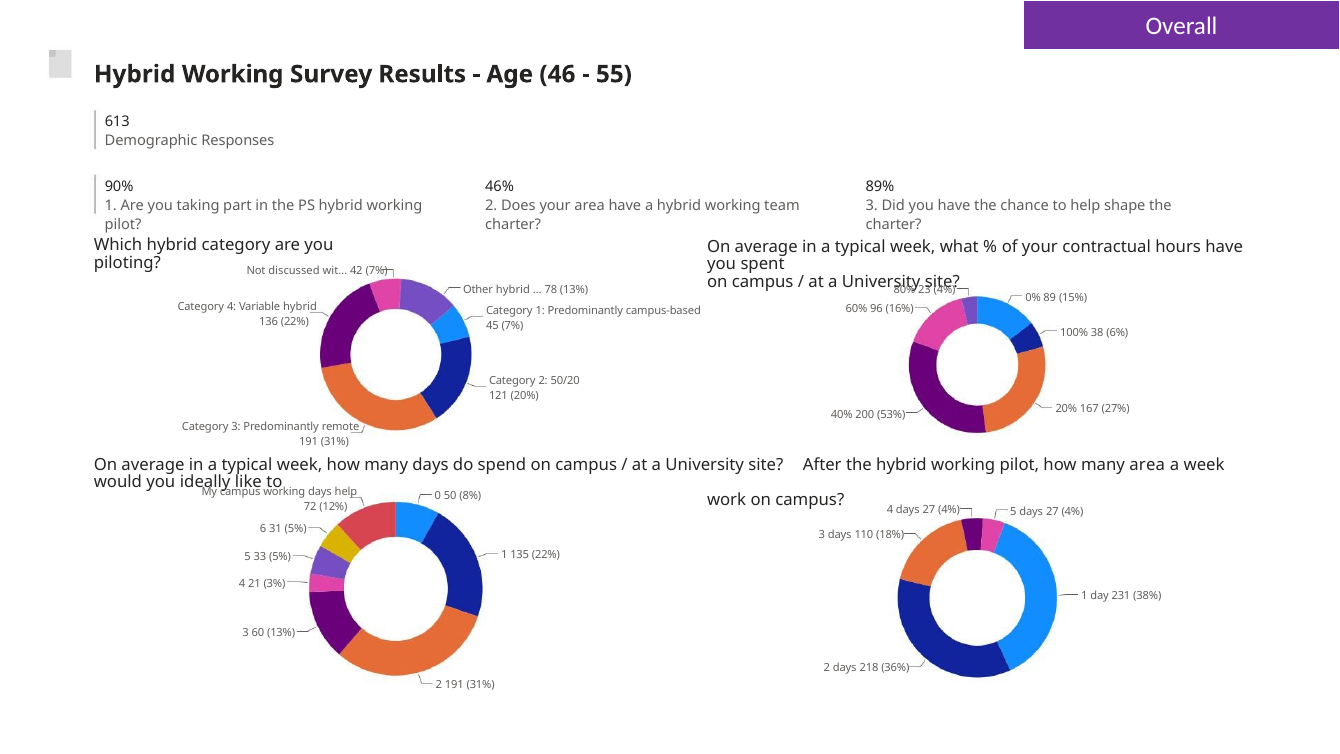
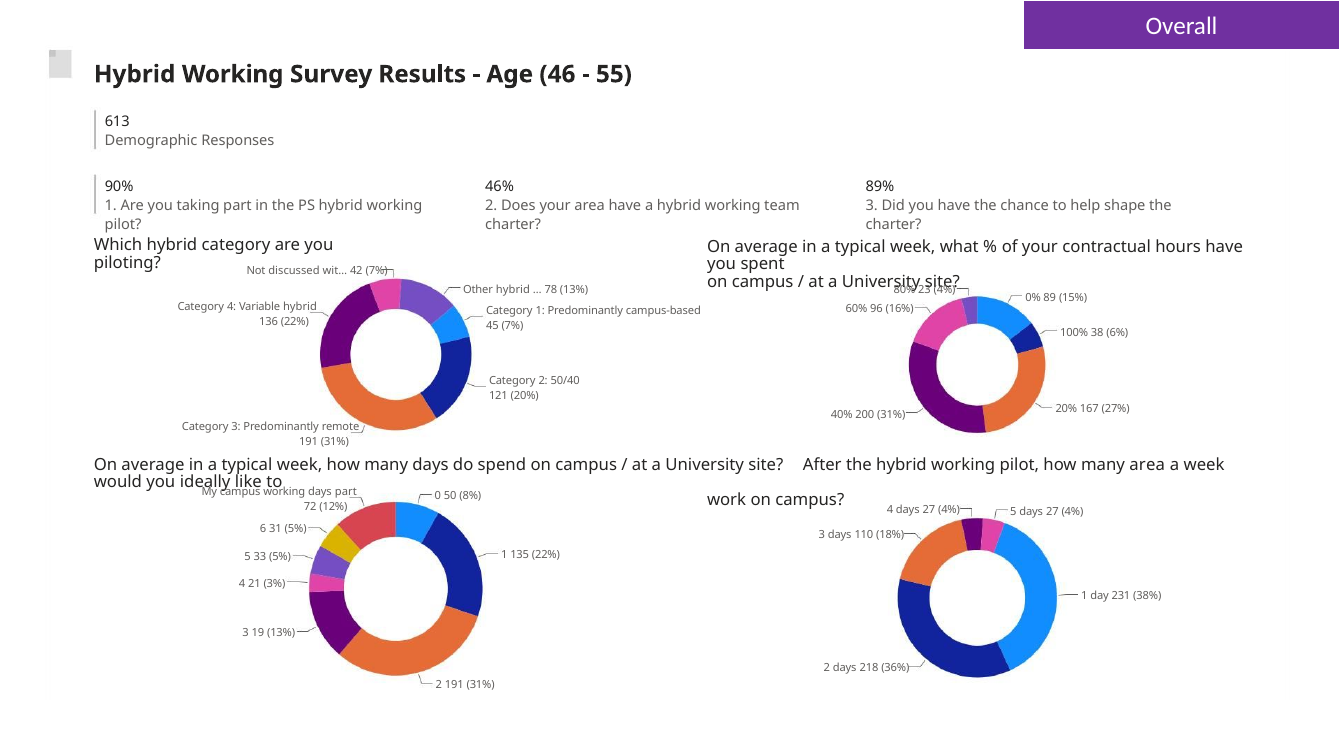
50/20: 50/20 -> 50/40
200 53%: 53% -> 31%
days help: help -> part
60: 60 -> 19
